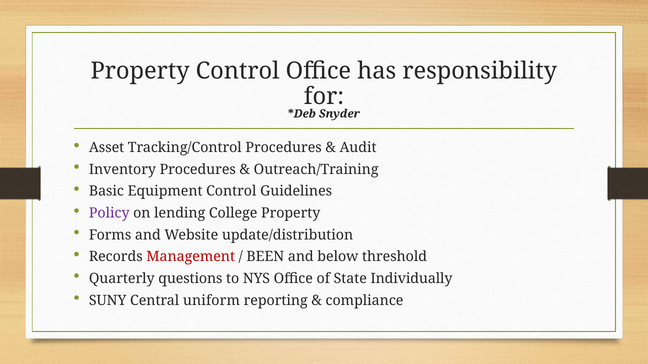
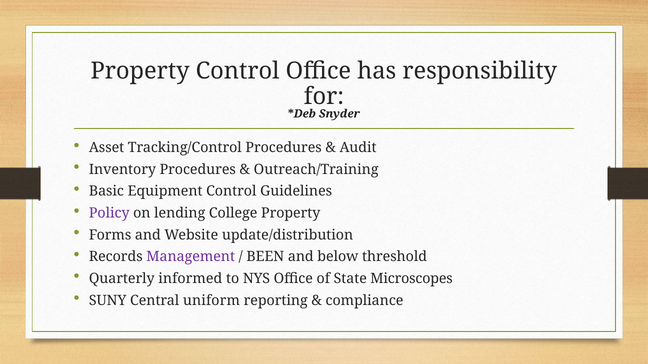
Management colour: red -> purple
questions: questions -> informed
Individually: Individually -> Microscopes
